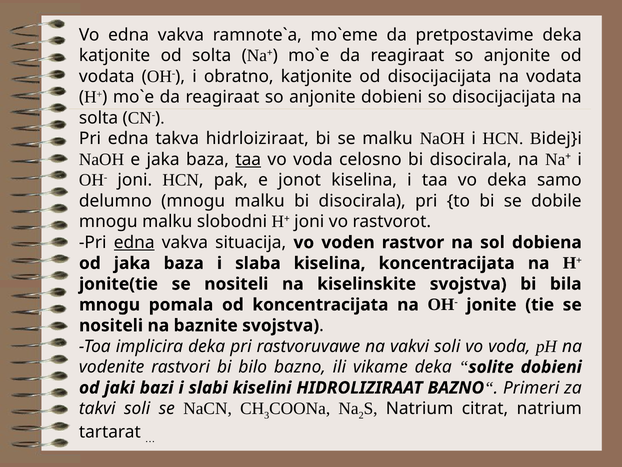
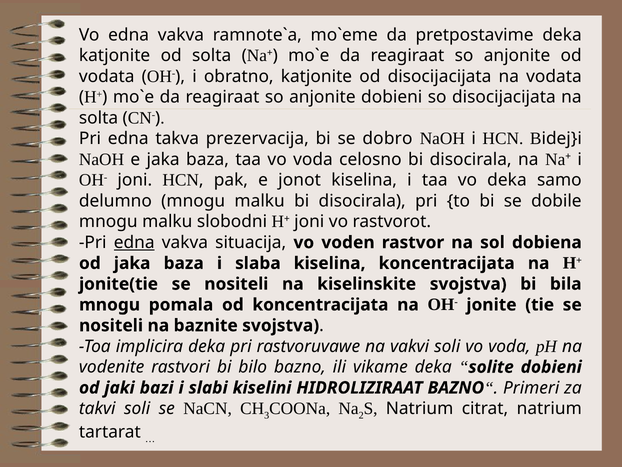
hidrloiziraat: hidrloiziraat -> prezervacija
se malku: malku -> dobro
taa at (248, 159) underline: present -> none
